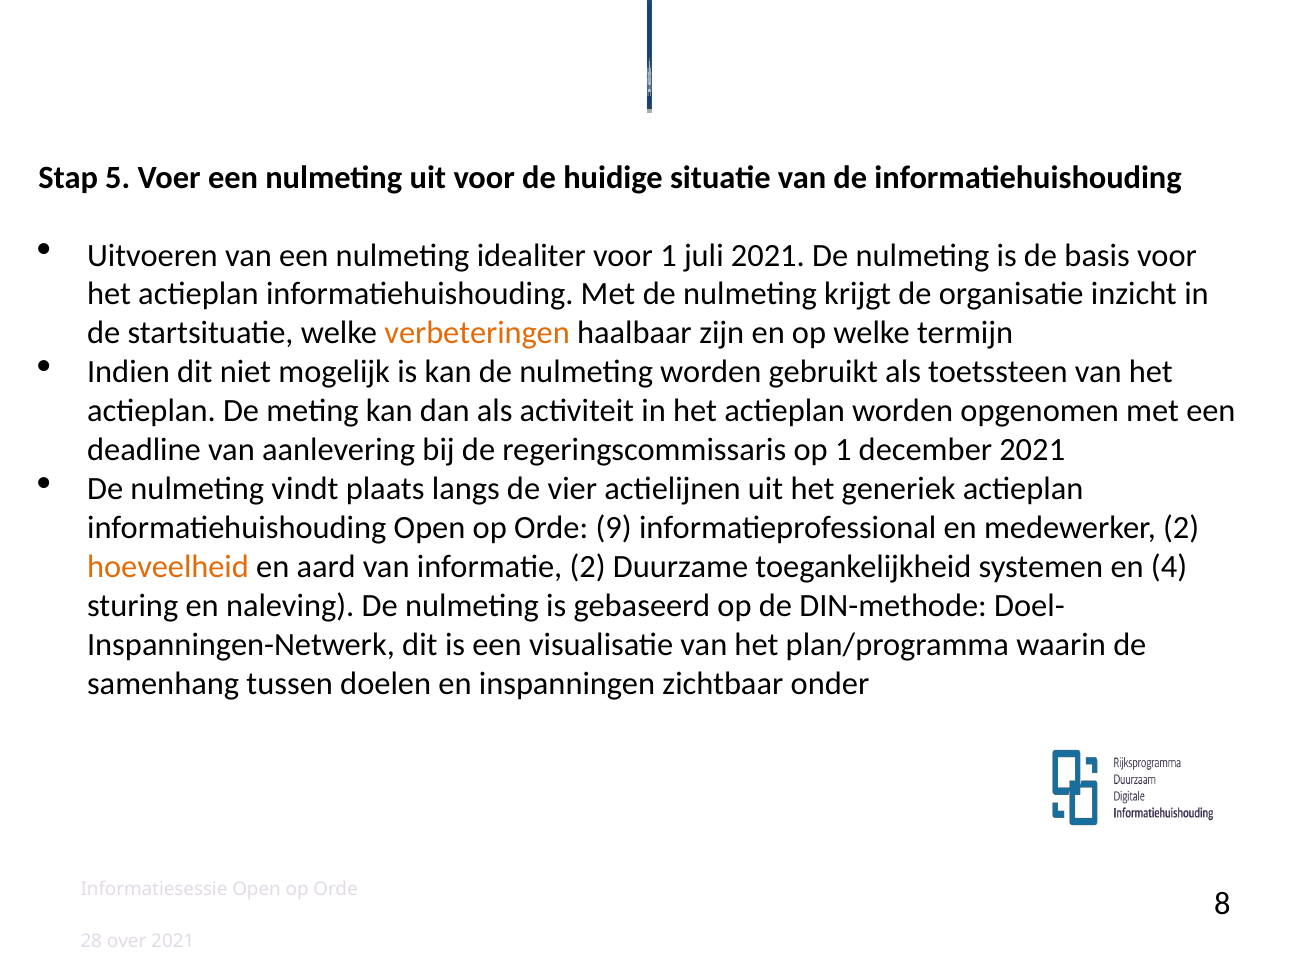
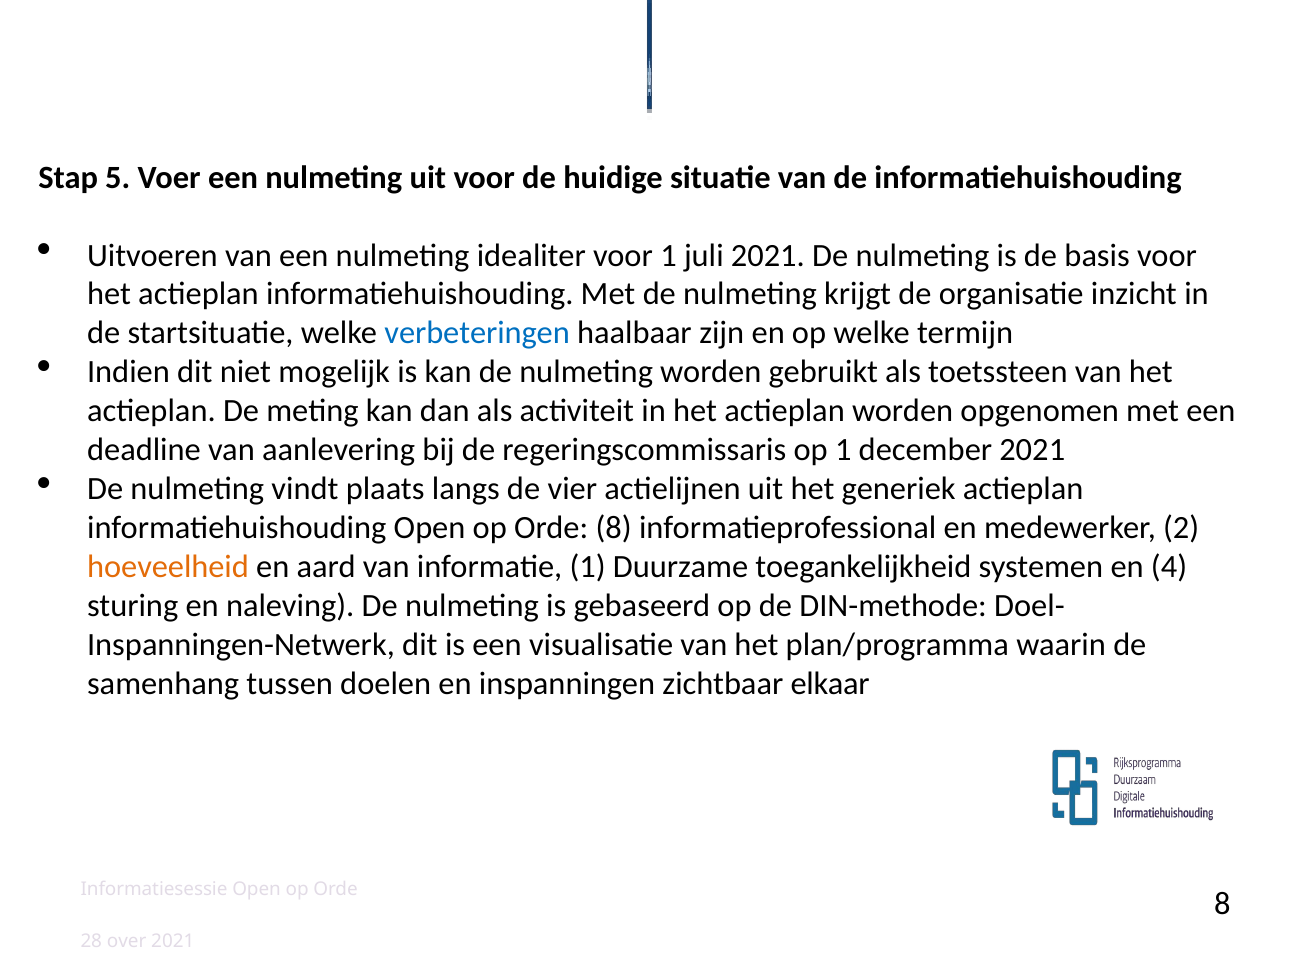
verbeteringen colour: orange -> blue
9 at (614, 528): 9 -> 8
informatie 2: 2 -> 1
onder: onder -> elkaar
